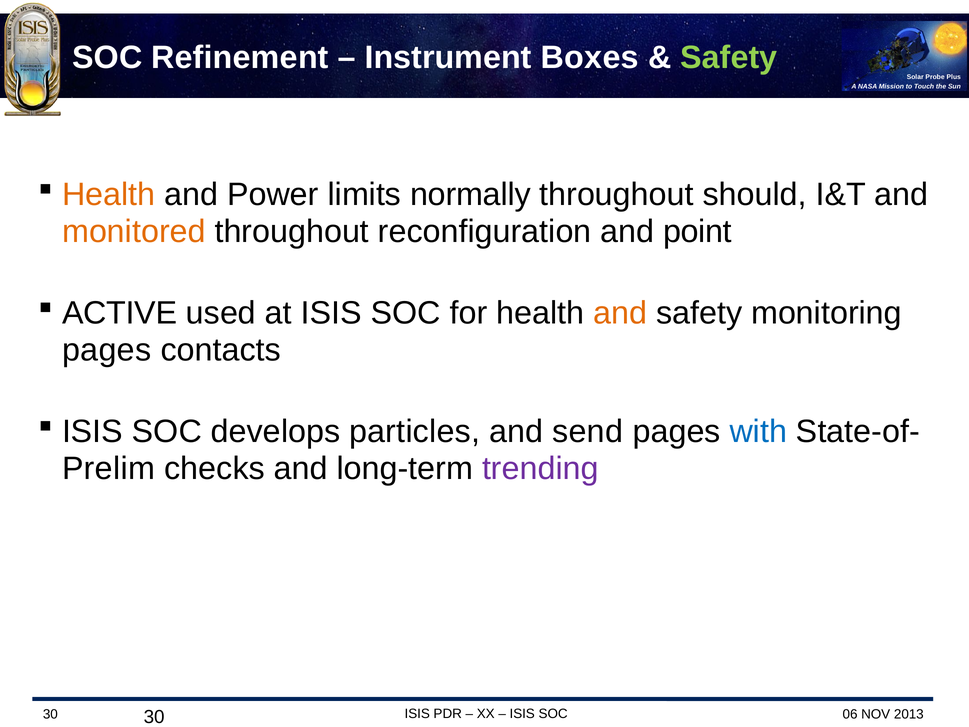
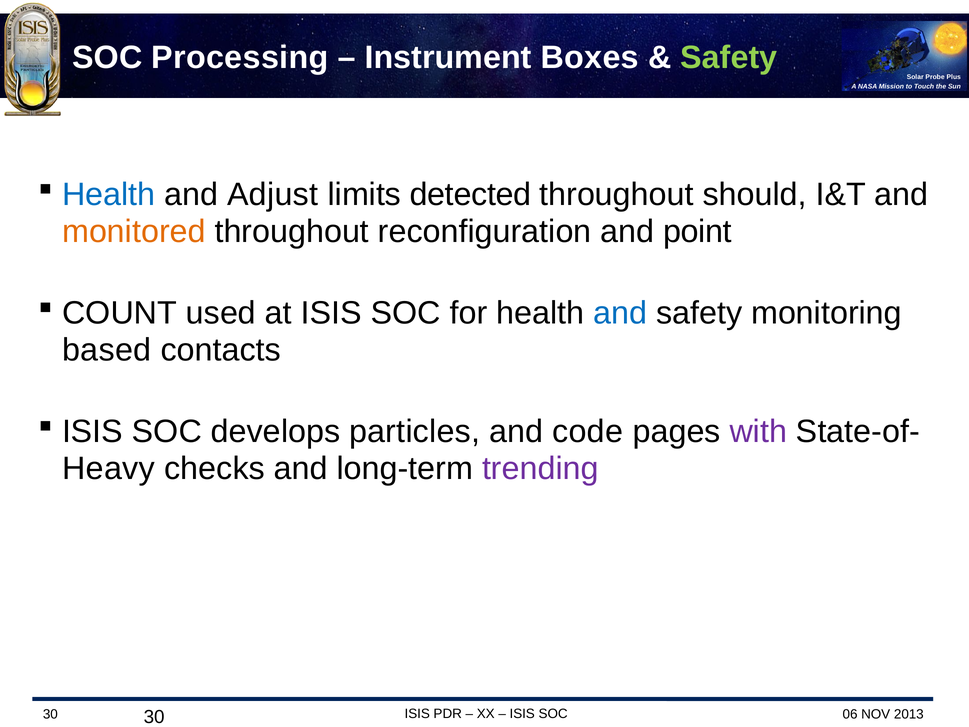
Refinement: Refinement -> Processing
Health at (109, 194) colour: orange -> blue
Power: Power -> Adjust
normally: normally -> detected
ACTIVE: ACTIVE -> COUNT
and at (620, 313) colour: orange -> blue
pages at (107, 350): pages -> based
send: send -> code
with colour: blue -> purple
Prelim: Prelim -> Heavy
